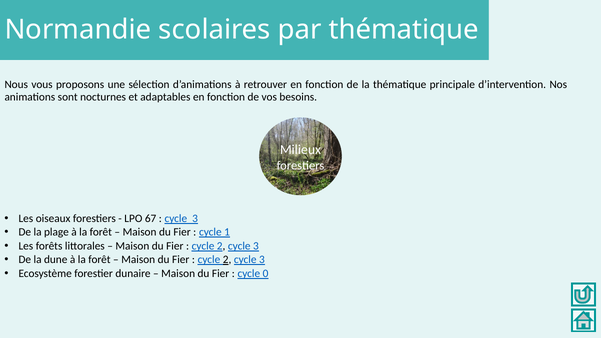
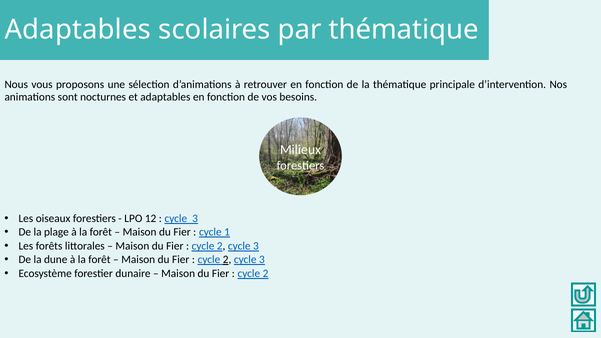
Normandie at (78, 30): Normandie -> Adaptables
67: 67 -> 12
0 at (266, 274): 0 -> 2
